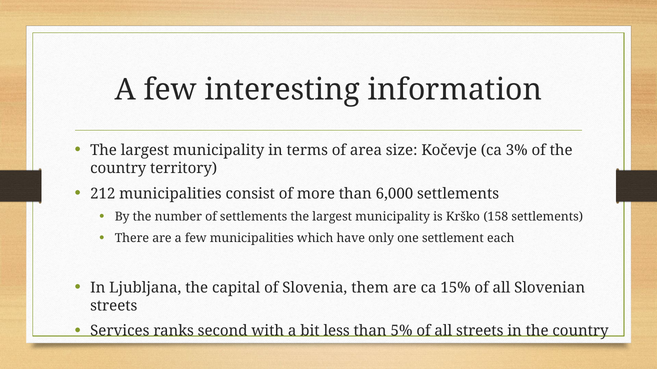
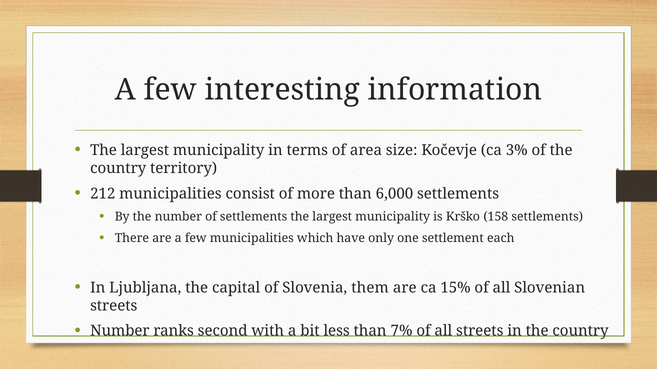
Services at (120, 332): Services -> Number
5%: 5% -> 7%
